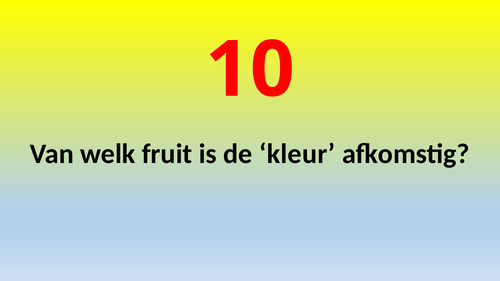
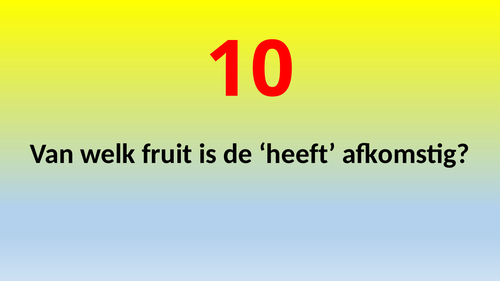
kleur: kleur -> heeft
